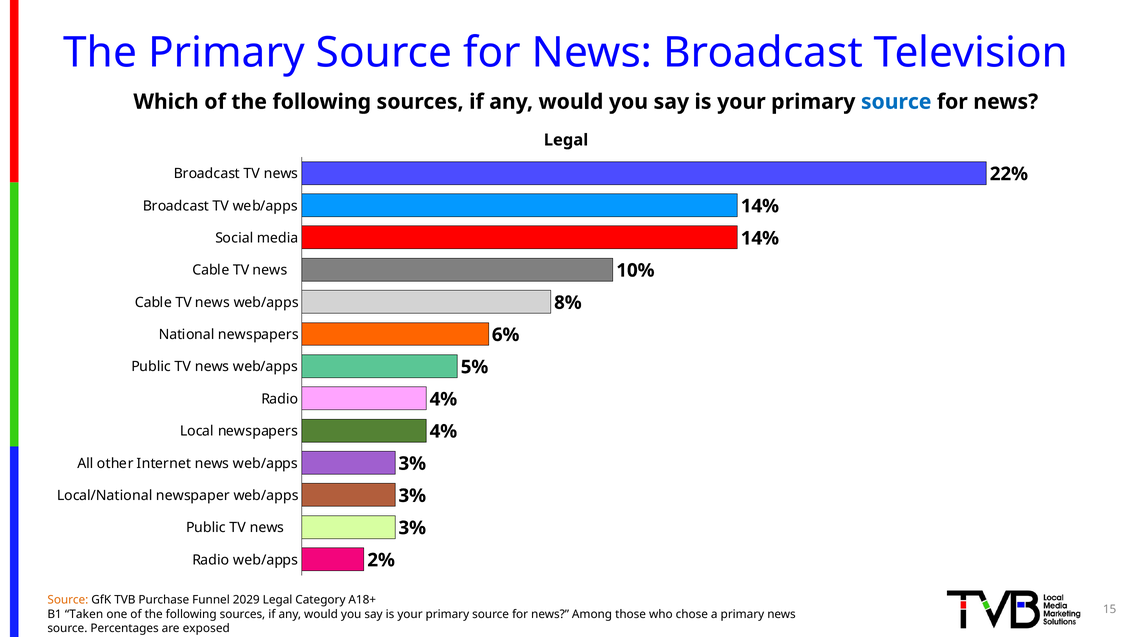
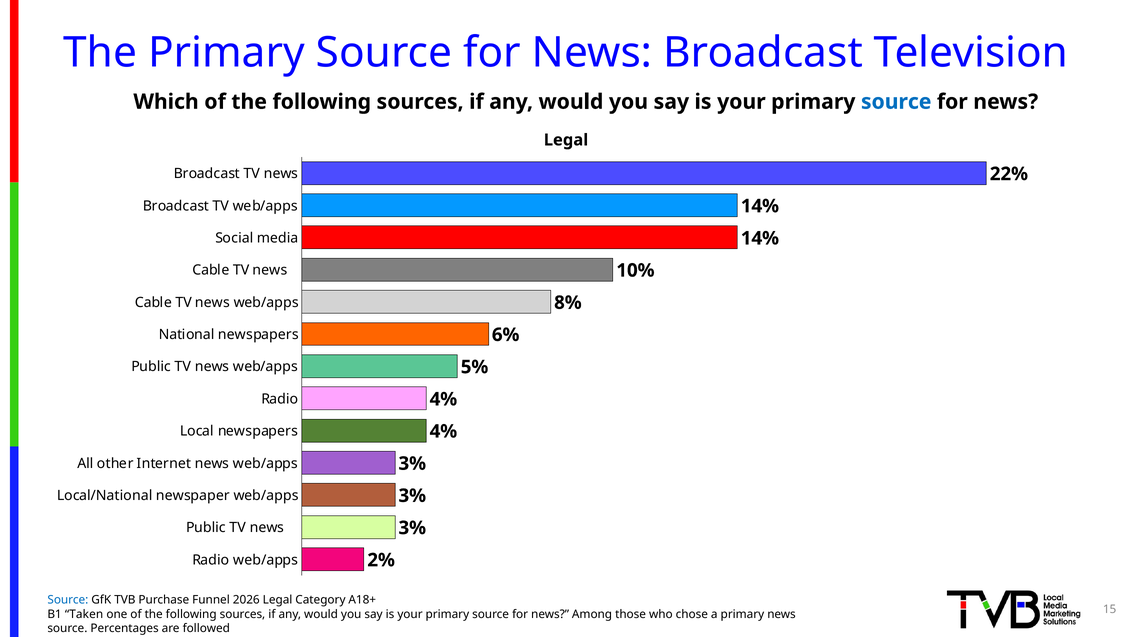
Source at (68, 600) colour: orange -> blue
2029: 2029 -> 2026
exposed: exposed -> followed
